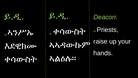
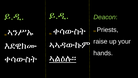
ኣልዕሉ። underline: none -> present
